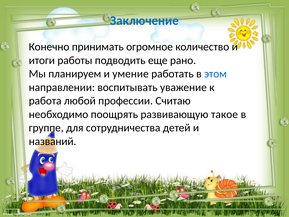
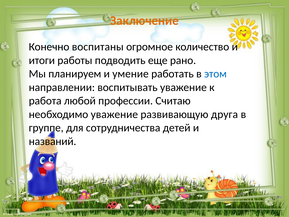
Заключение colour: blue -> orange
принимать: принимать -> воспитаны
необходимо поощрять: поощрять -> уважение
такое: такое -> друга
